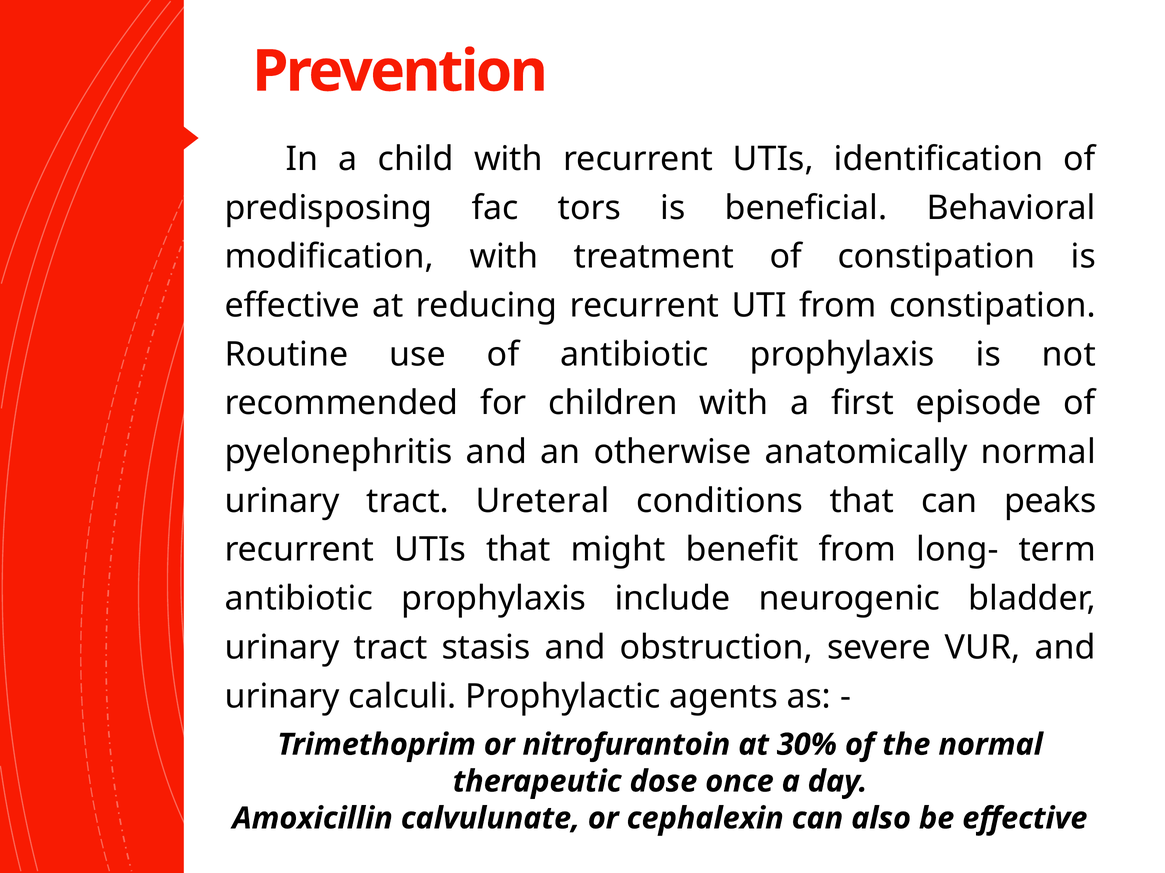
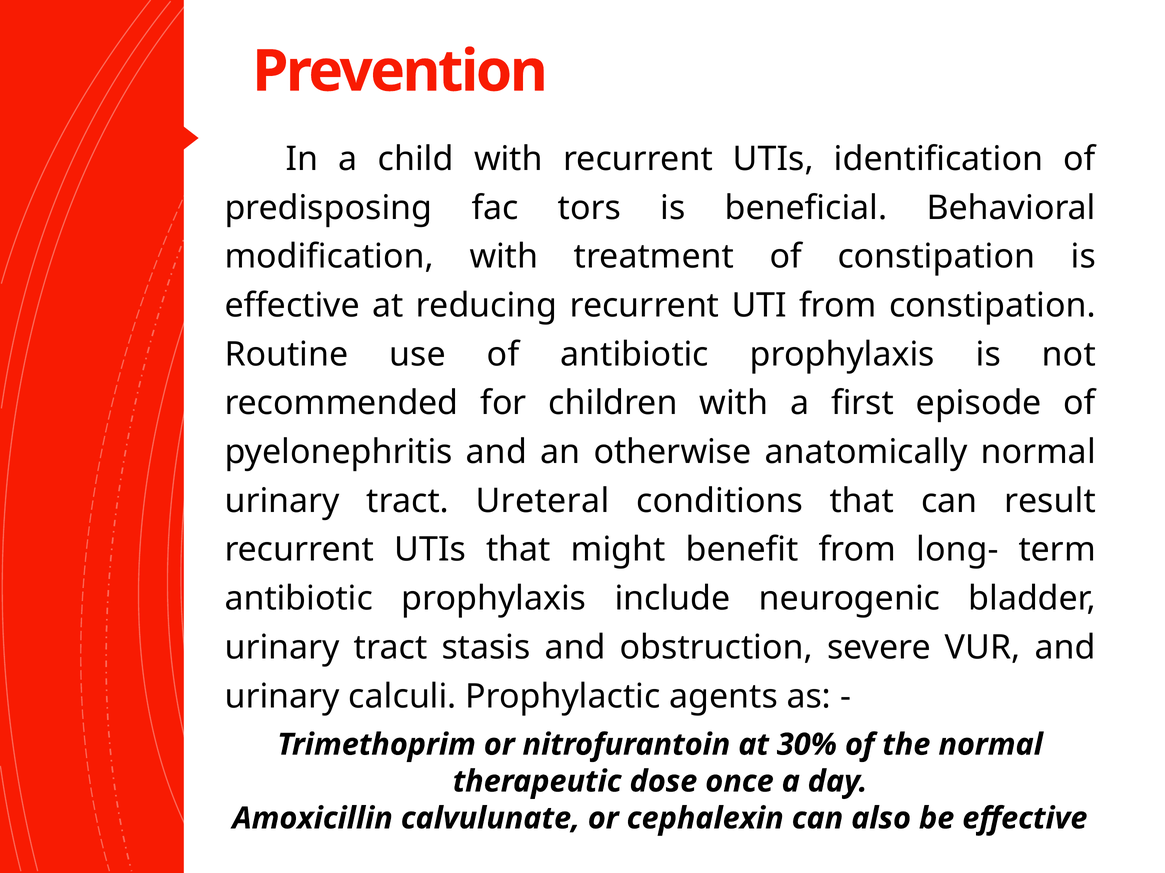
peaks: peaks -> result
